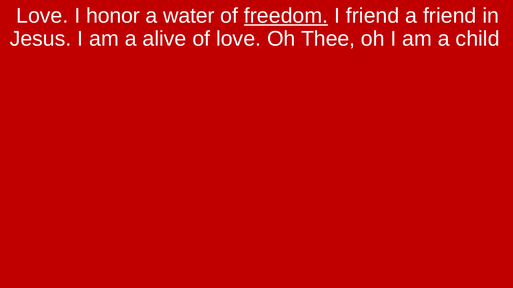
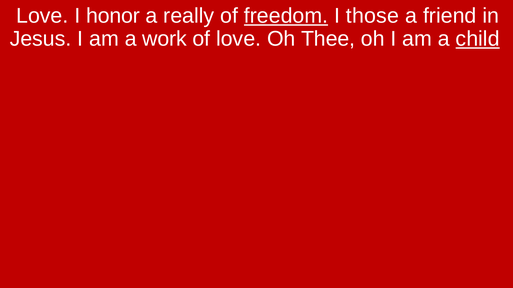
water: water -> really
I friend: friend -> those
alive: alive -> work
child underline: none -> present
